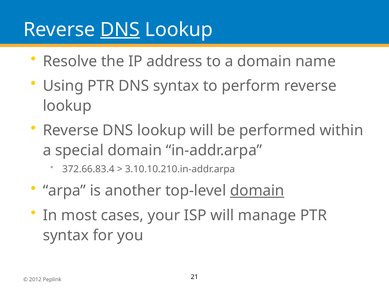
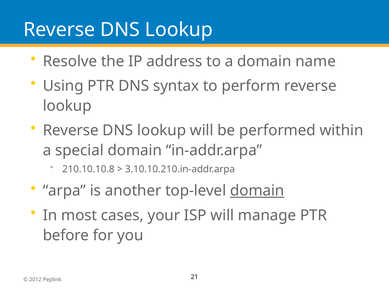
DNS at (120, 30) underline: present -> none
372.66.83.4: 372.66.83.4 -> 210.10.10.8
syntax at (66, 235): syntax -> before
